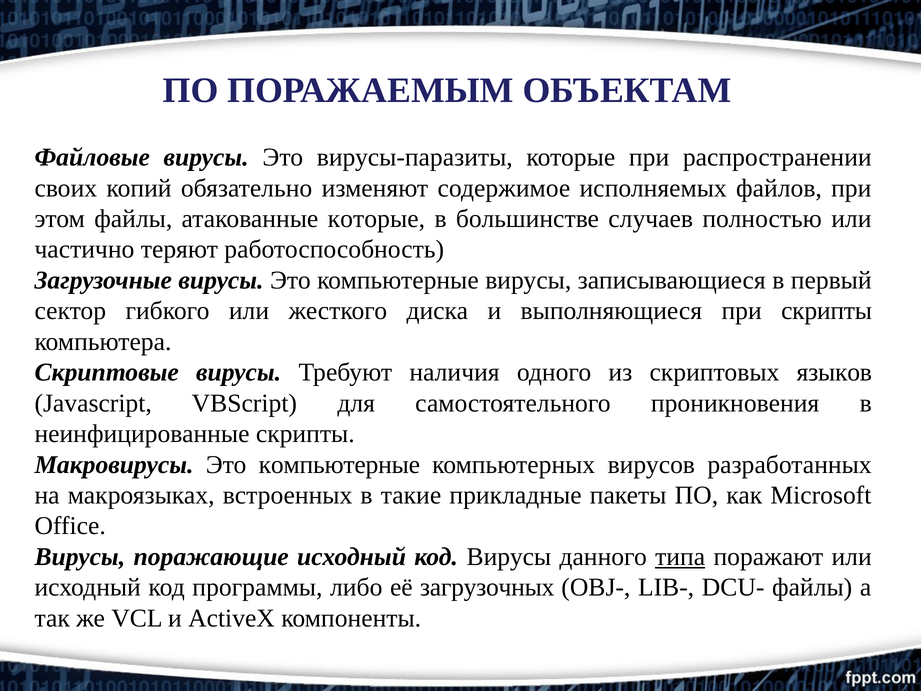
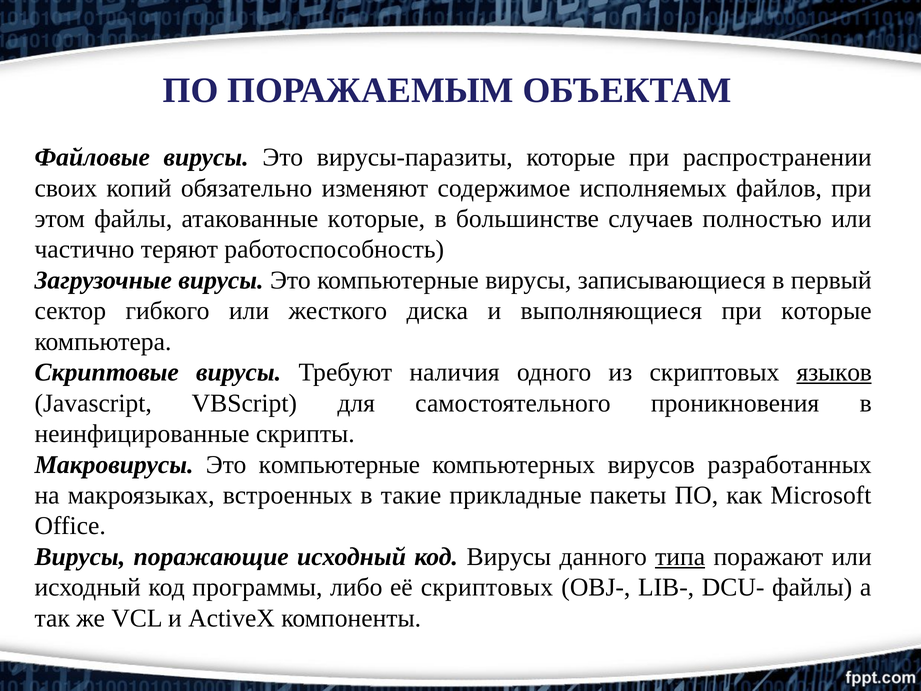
при скрипты: скрипты -> которые
языков underline: none -> present
её загрузочных: загрузочных -> скриптовых
